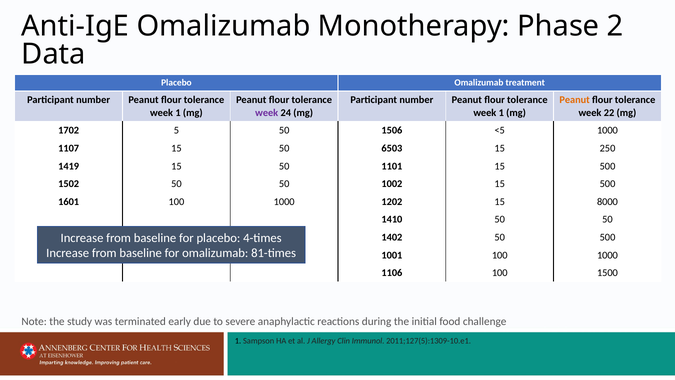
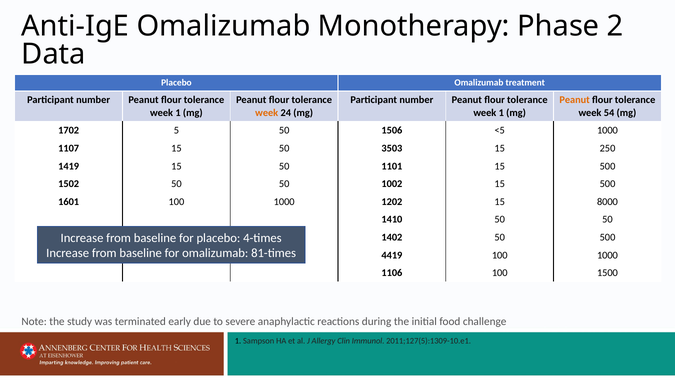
week at (267, 113) colour: purple -> orange
22: 22 -> 54
6503: 6503 -> 3503
1001: 1001 -> 4419
